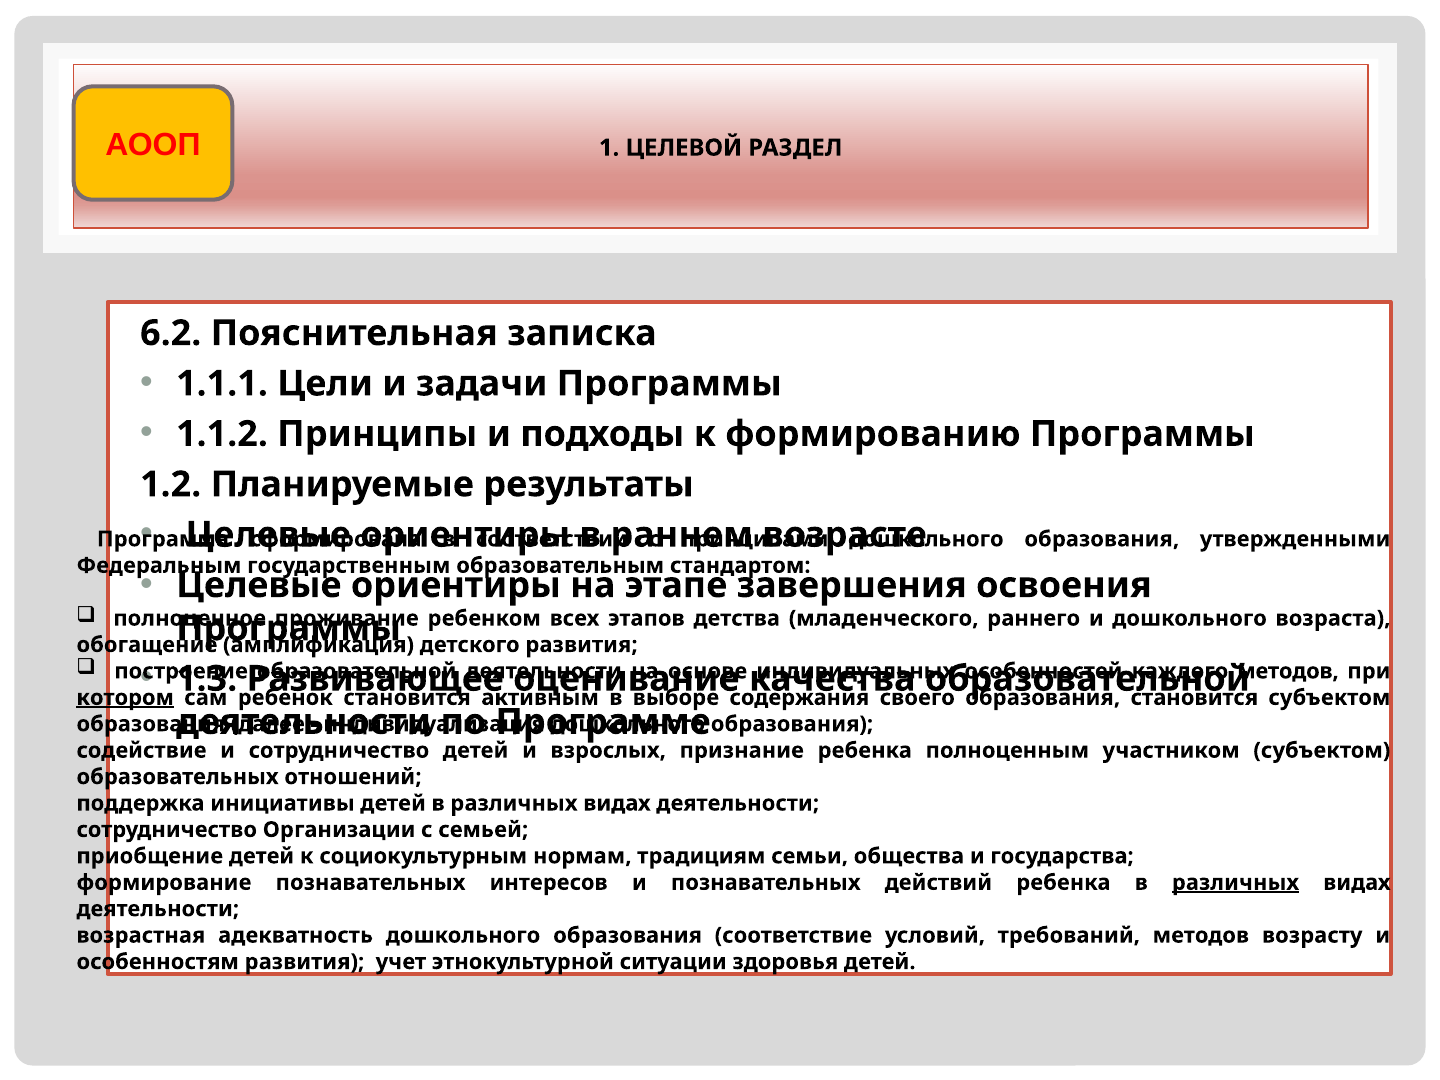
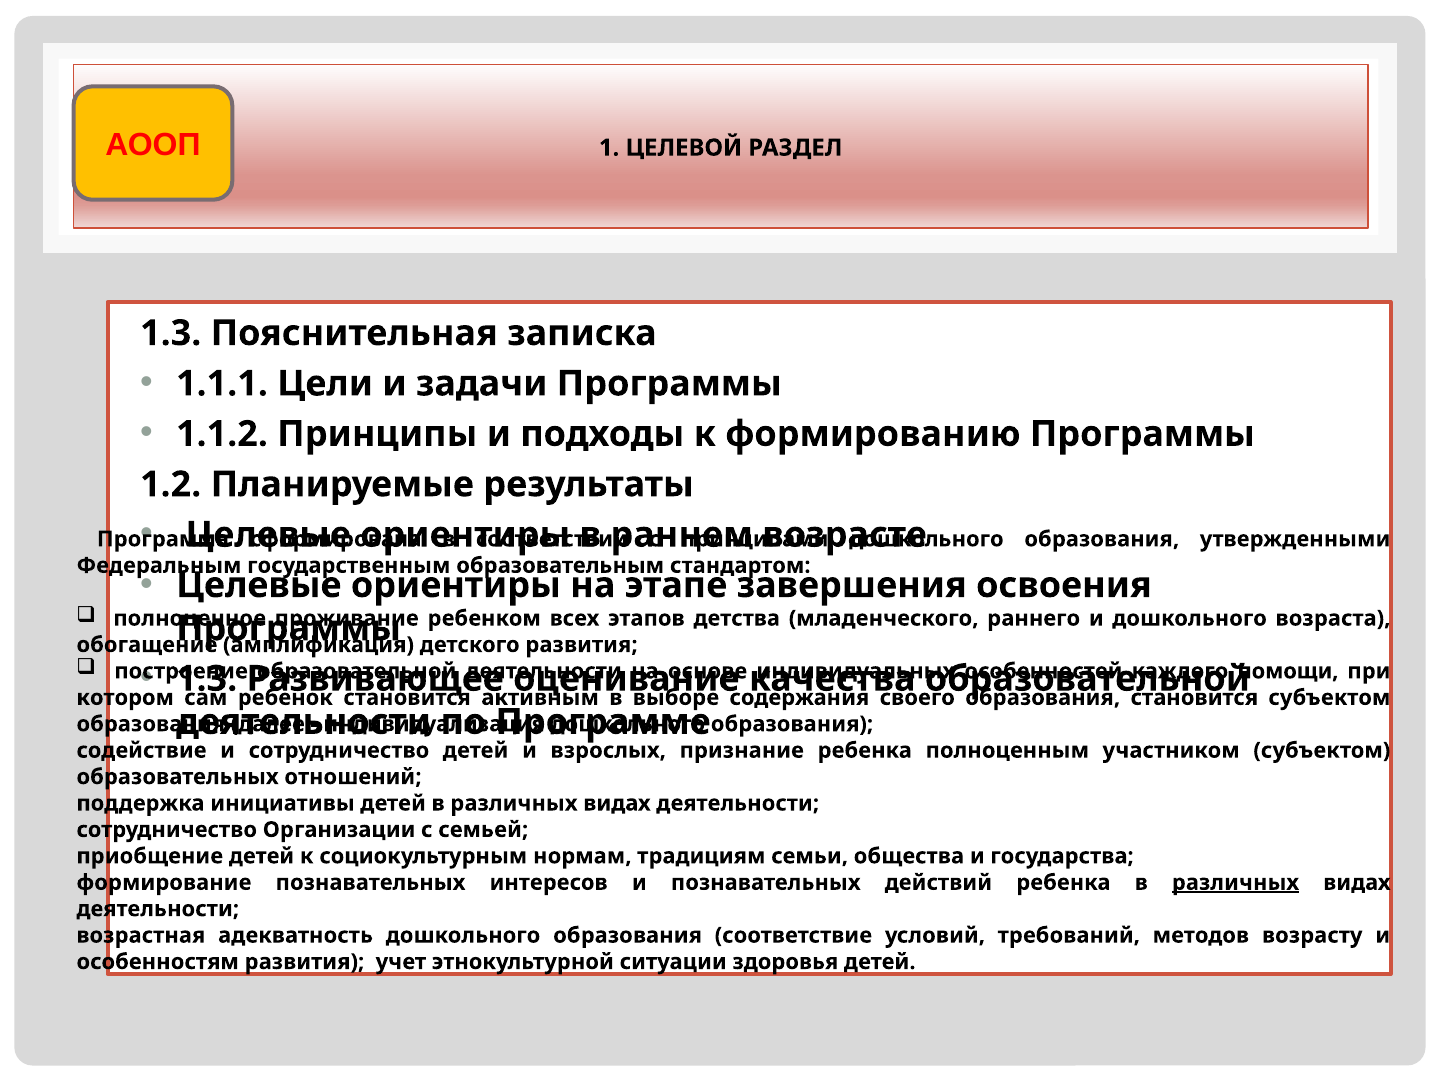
6.2 at (171, 333): 6.2 -> 1.3
методов at (1288, 671): методов -> помощи
котором underline: present -> none
